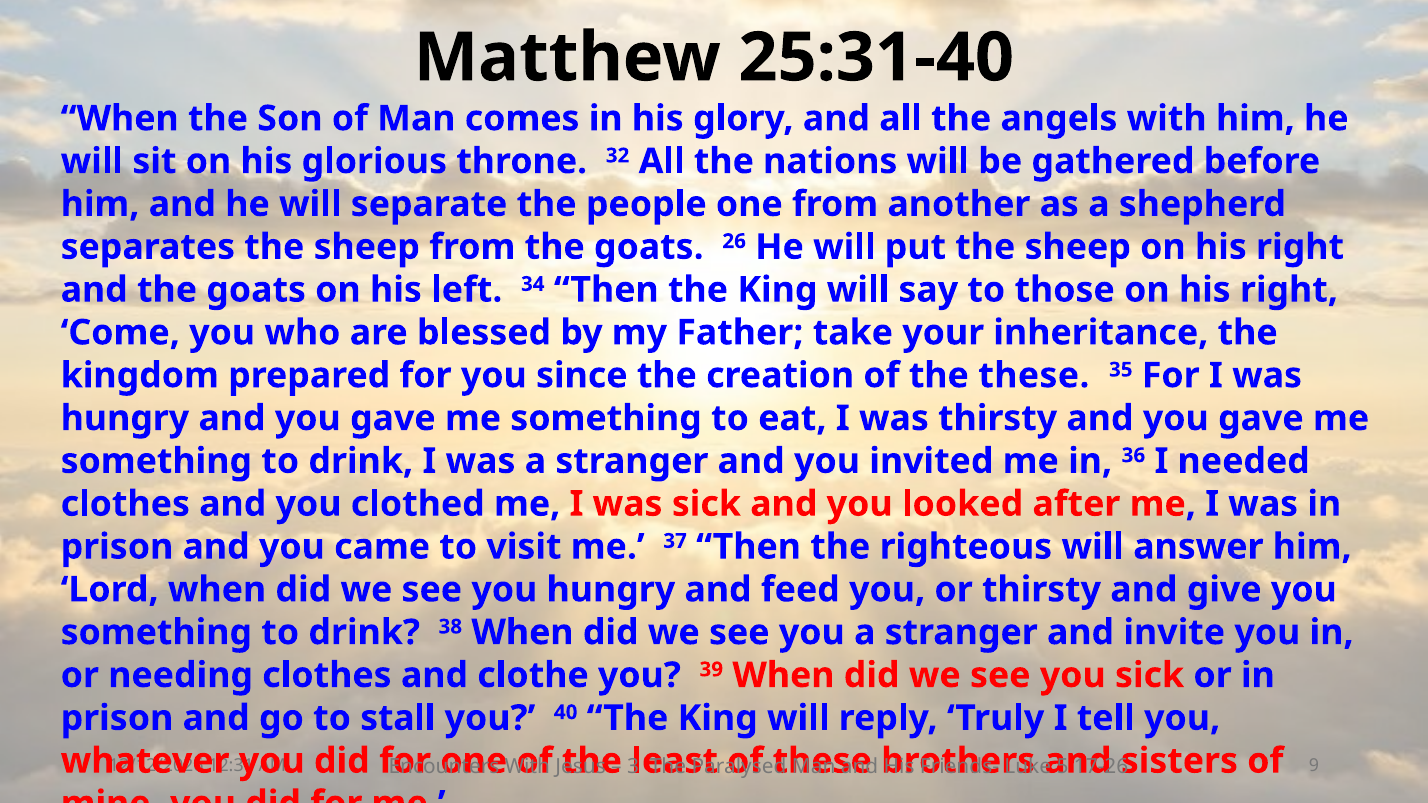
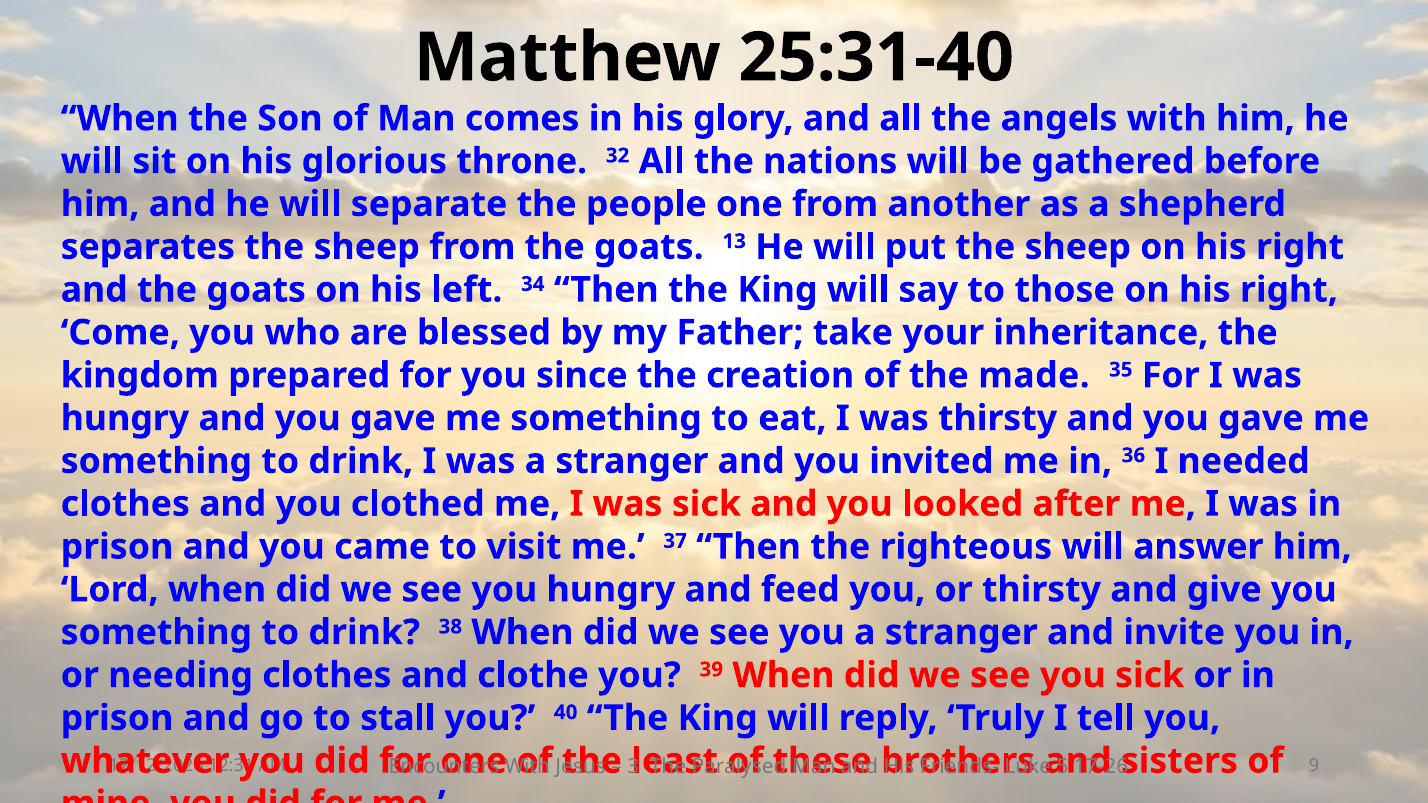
26: 26 -> 13
the these: these -> made
